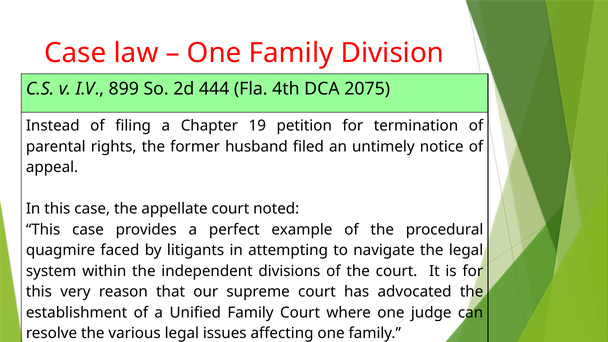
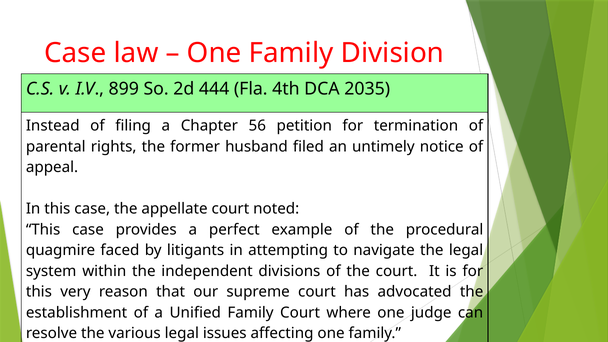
2075: 2075 -> 2035
19: 19 -> 56
